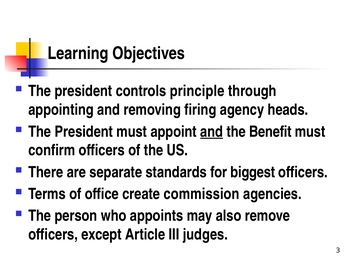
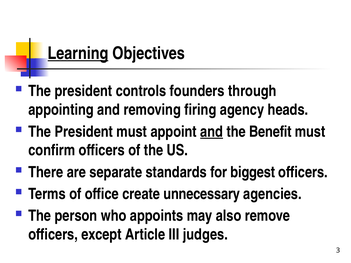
Learning underline: none -> present
principle: principle -> founders
commission: commission -> unnecessary
